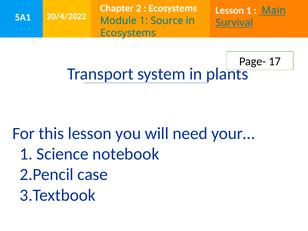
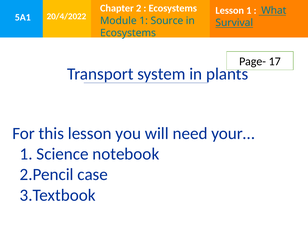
Main: Main -> What
